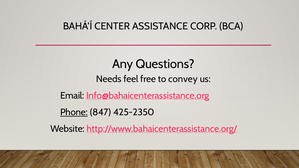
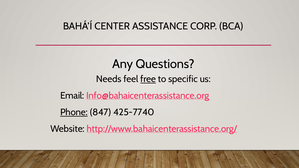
free underline: none -> present
convey: convey -> specific
425-2350: 425-2350 -> 425-7740
